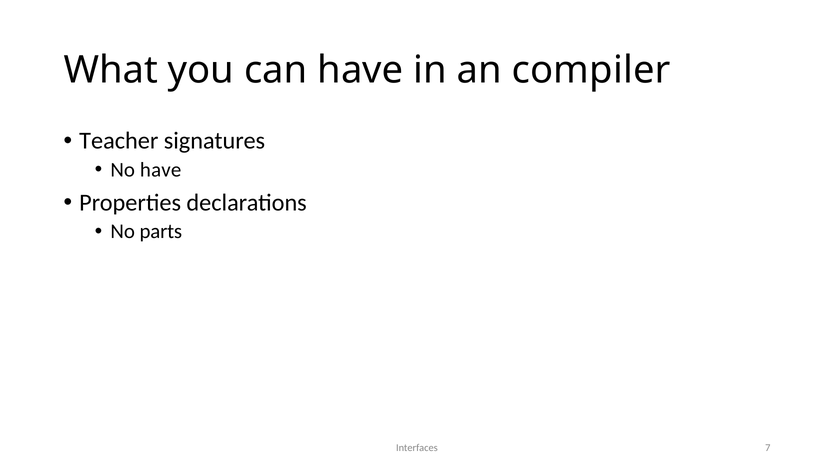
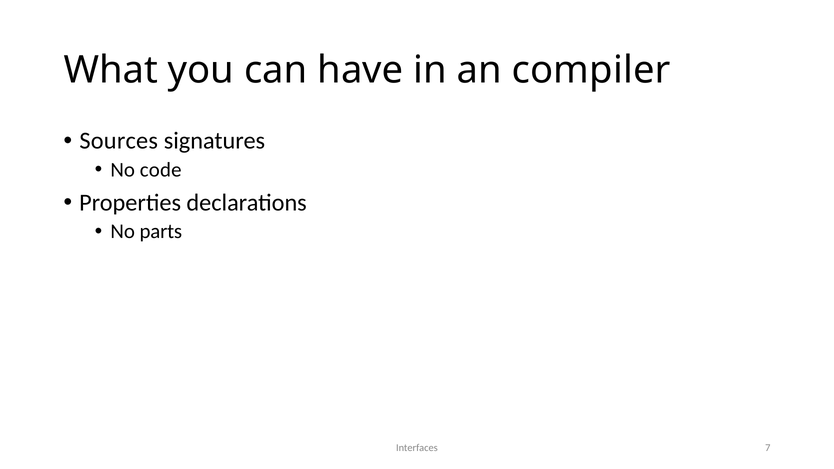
Teacher: Teacher -> Sources
No have: have -> code
